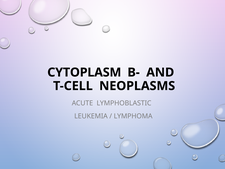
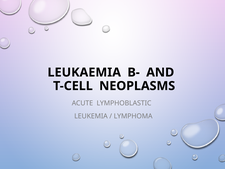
CYTOPLASM: CYTOPLASM -> LEUKAEMIA
